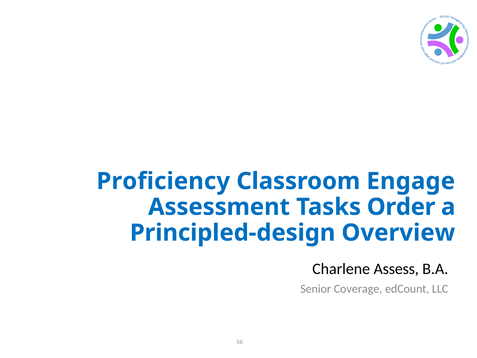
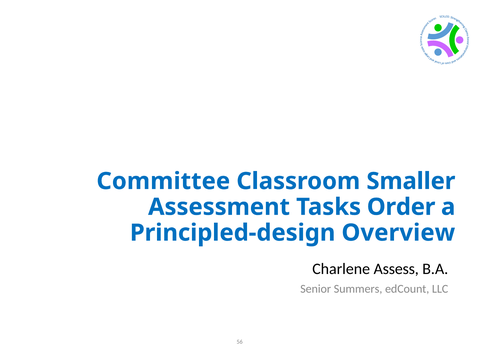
Proficiency: Proficiency -> Committee
Engage: Engage -> Smaller
Coverage: Coverage -> Summers
